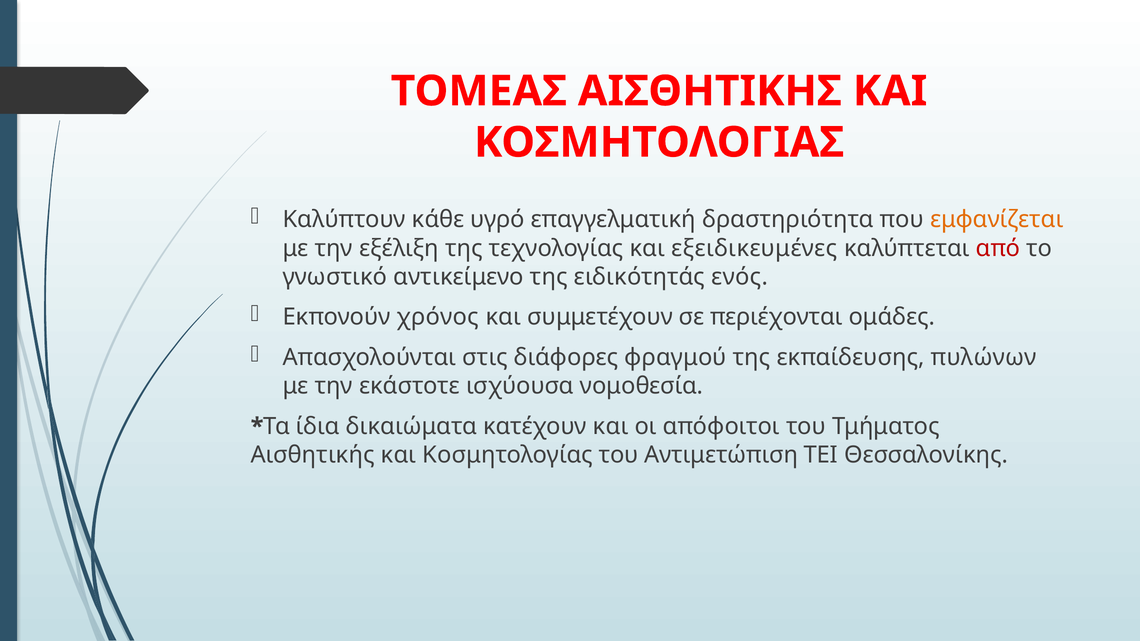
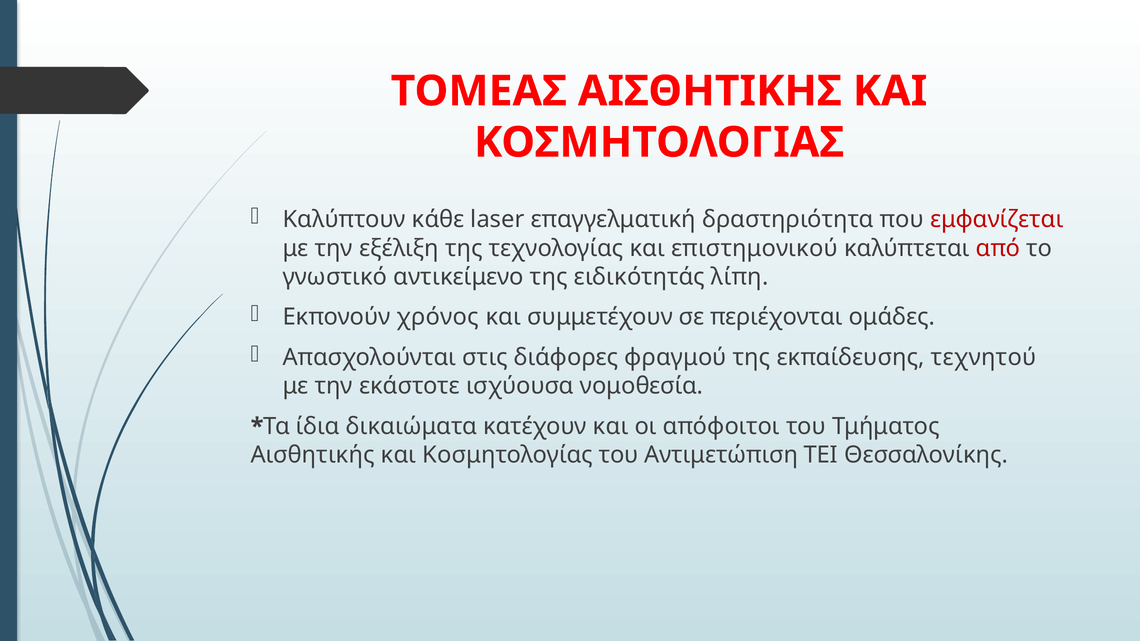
υγρό: υγρό -> laser
εμφανίζεται colour: orange -> red
εξειδικευμένες: εξειδικευμένες -> επιστημονικού
ενός: ενός -> λίπη
πυλώνων: πυλώνων -> τεχνητού
